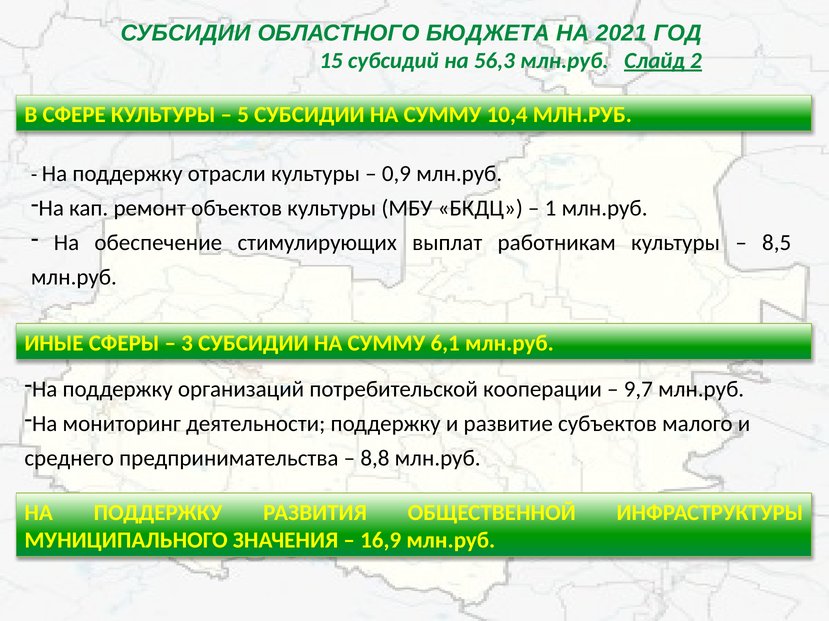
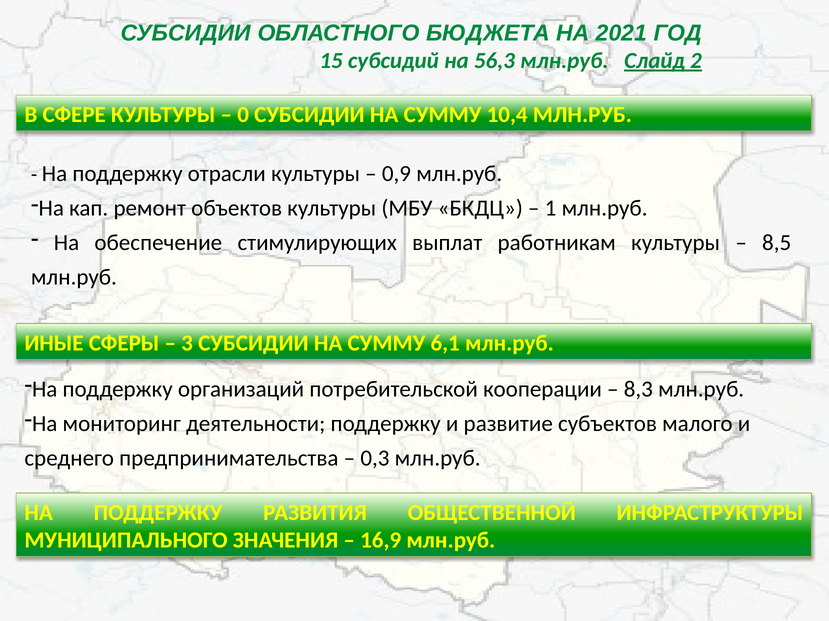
5: 5 -> 0
9,7: 9,7 -> 8,3
8,8: 8,8 -> 0,3
